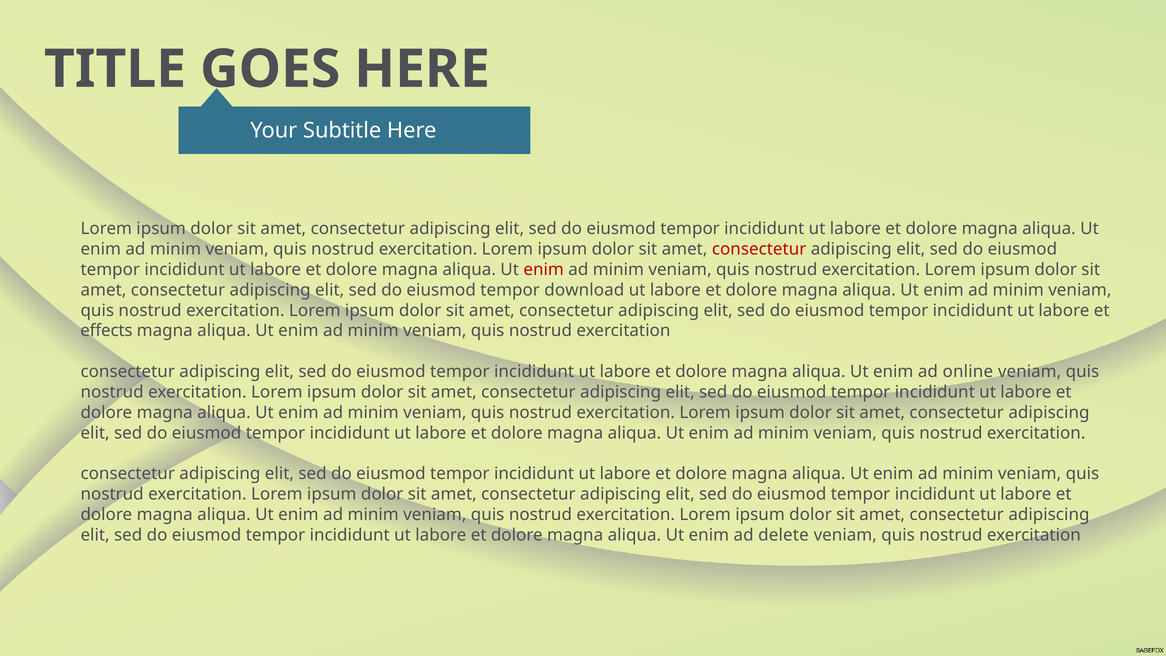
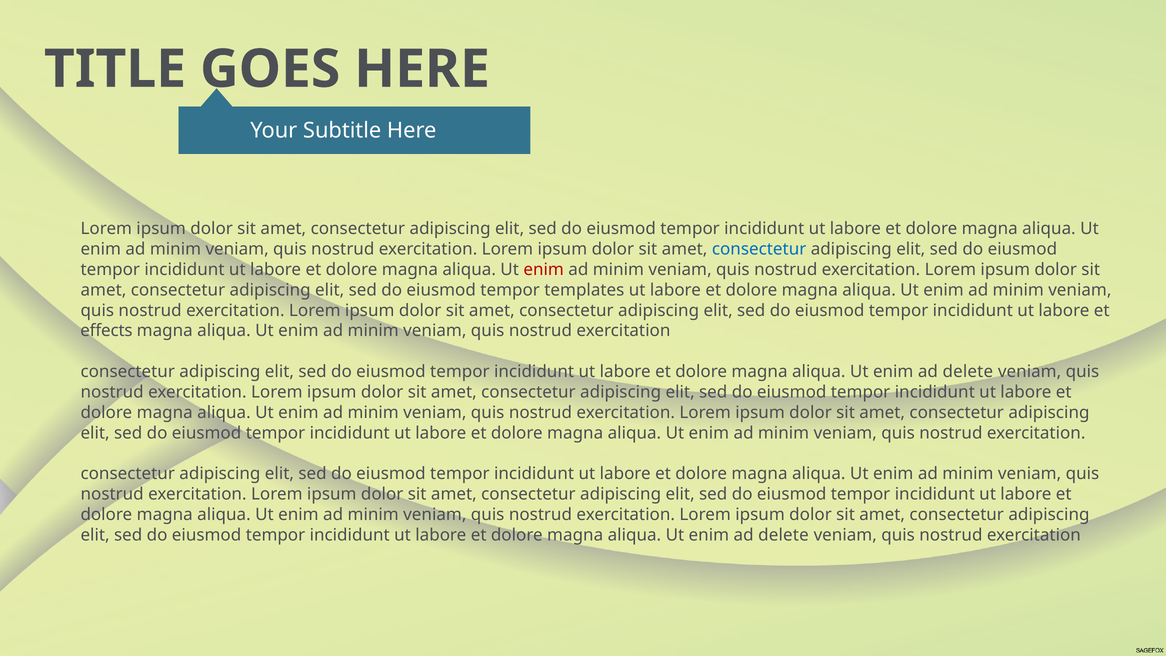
consectetur at (759, 249) colour: red -> blue
download: download -> templates
online at (968, 372): online -> delete
